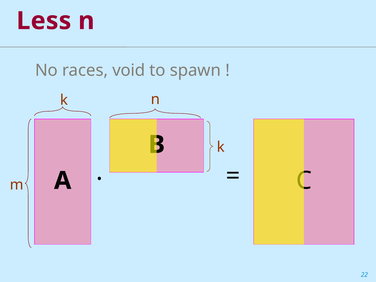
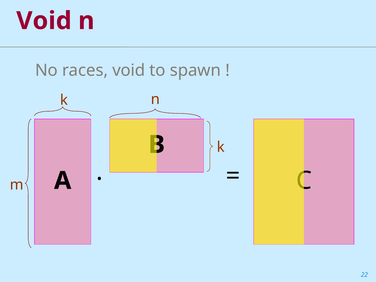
Less at (44, 21): Less -> Void
